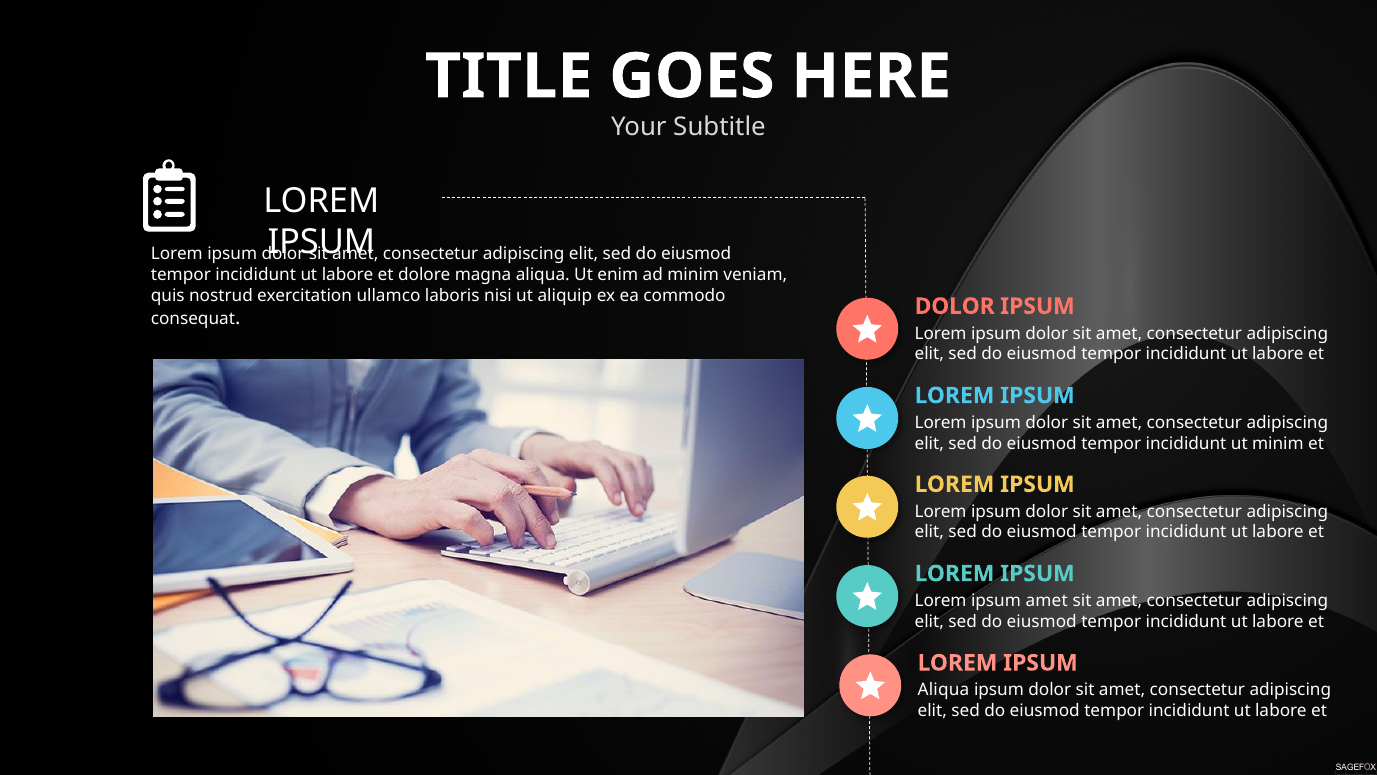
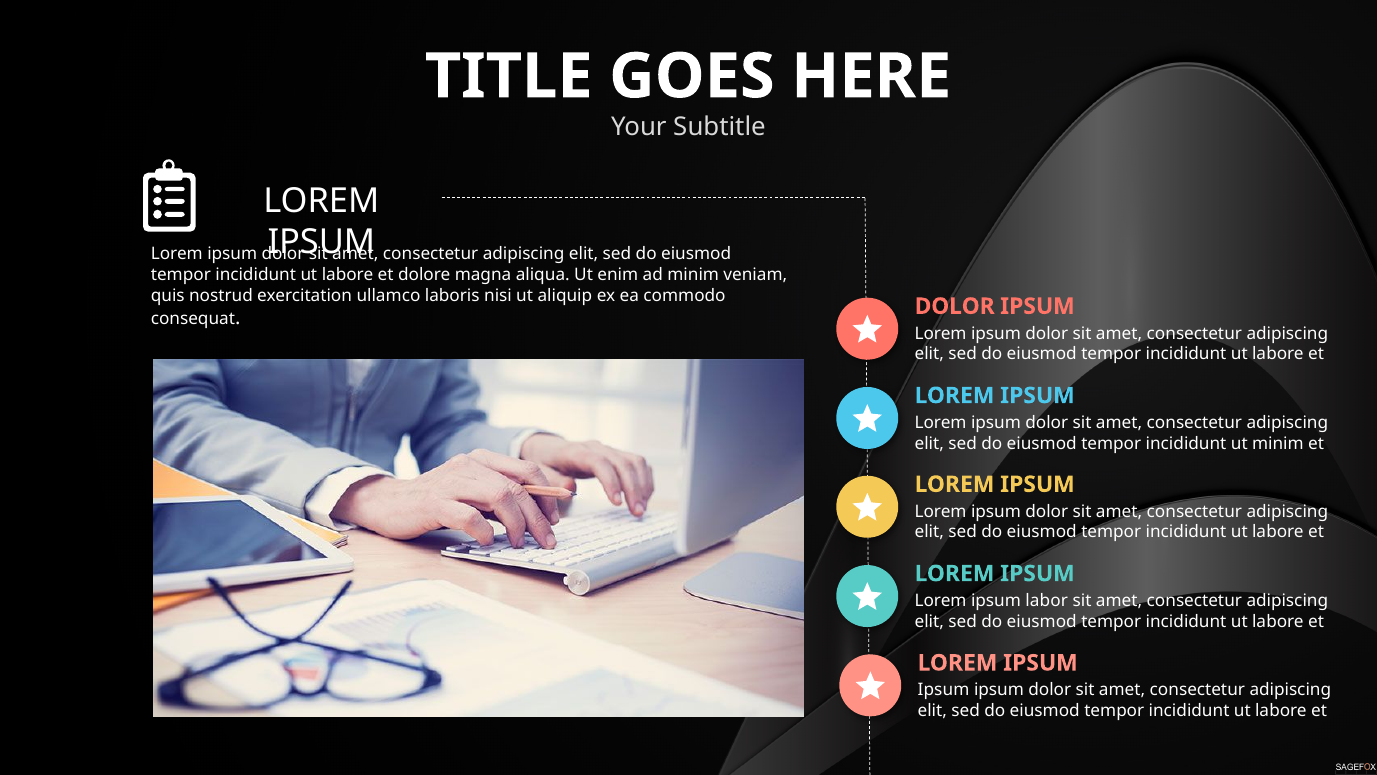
ipsum amet: amet -> labor
Aliqua at (943, 690): Aliqua -> Ipsum
